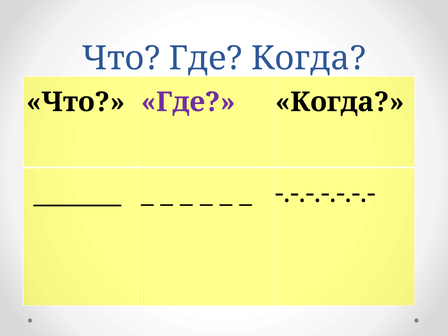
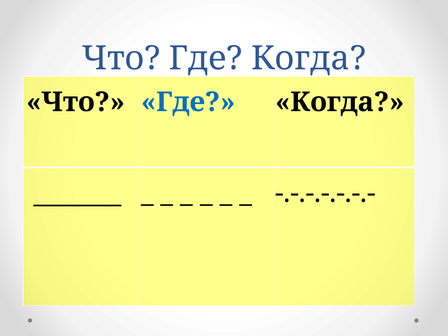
Где at (188, 102) colour: purple -> blue
